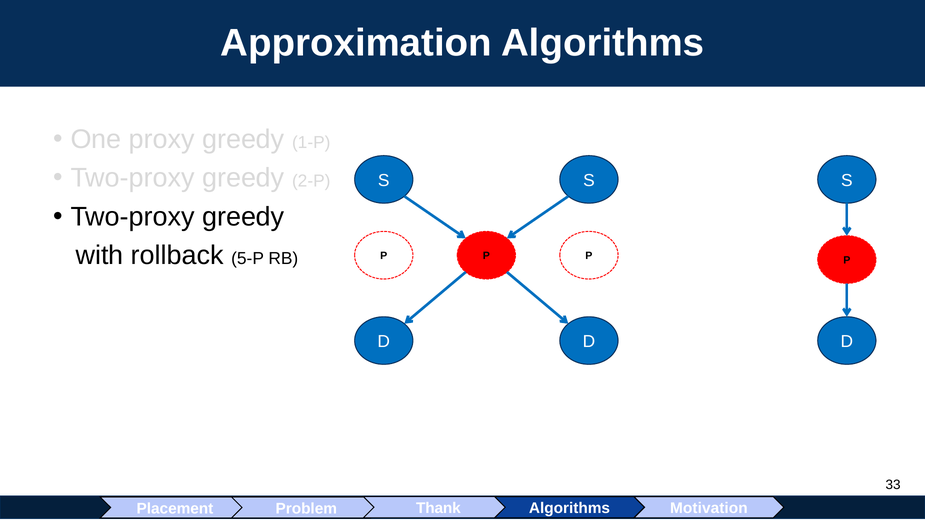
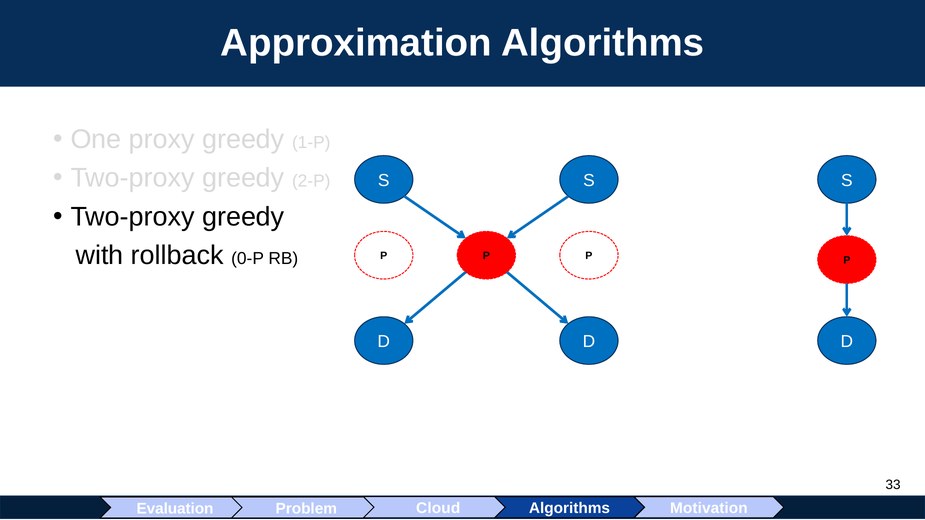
5-P: 5-P -> 0-P
Placement: Placement -> Evaluation
Thank: Thank -> Cloud
